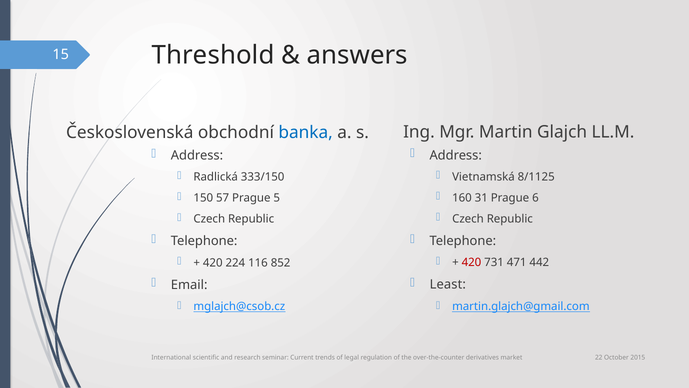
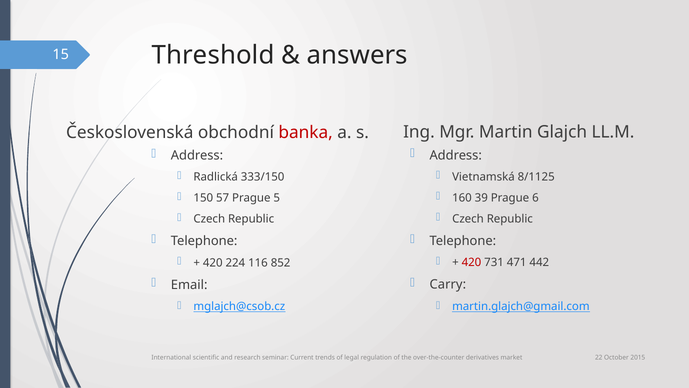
banka colour: blue -> red
31: 31 -> 39
Least: Least -> Carry
